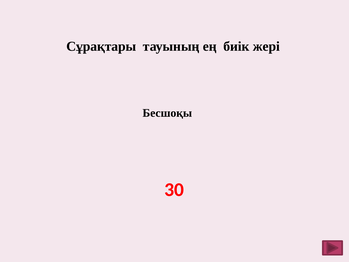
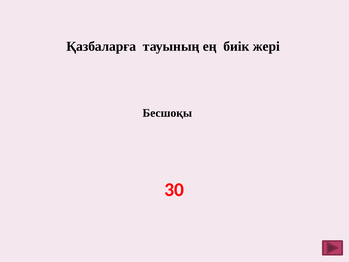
Сұрақтары: Сұрақтары -> Қазбаларға
